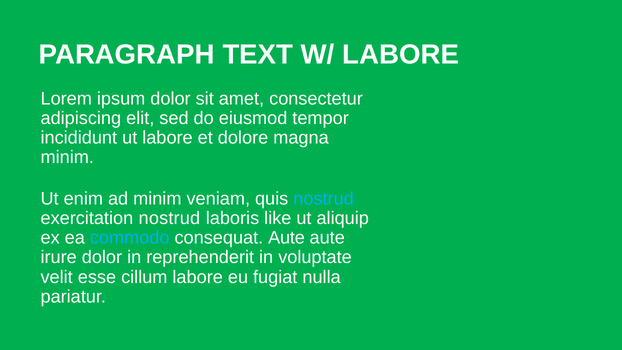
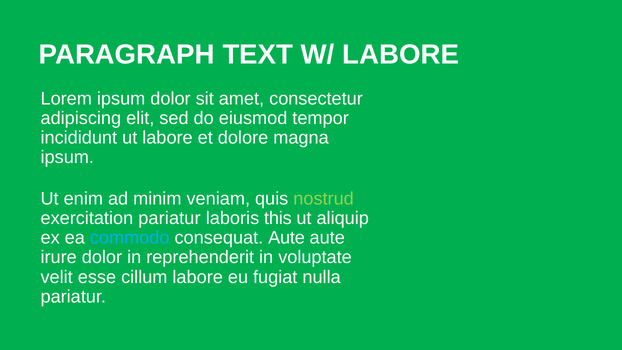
minim at (67, 157): minim -> ipsum
nostrud at (324, 199) colour: light blue -> light green
exercitation nostrud: nostrud -> pariatur
like: like -> this
